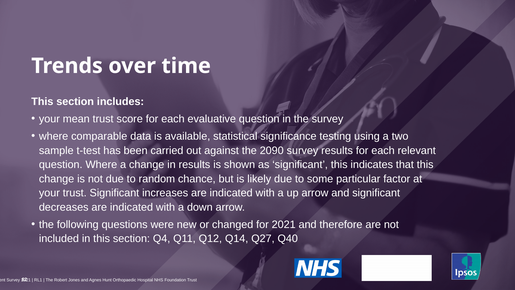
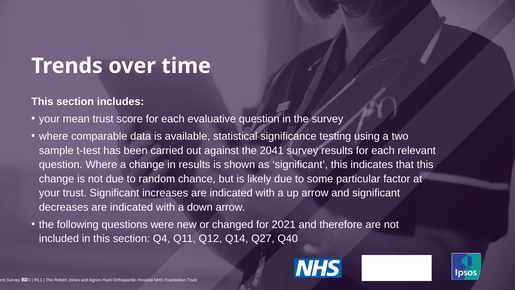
2090: 2090 -> 2041
